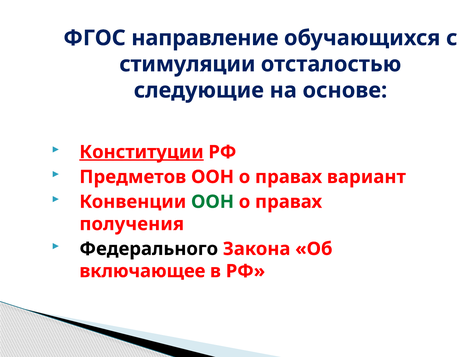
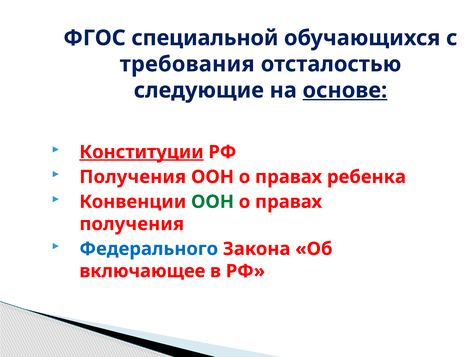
направление: направление -> специальной
стимуляции: стимуляции -> требования
основе underline: none -> present
Предметов at (133, 177): Предметов -> Получения
вариант: вариант -> ребенка
Федерального colour: black -> blue
